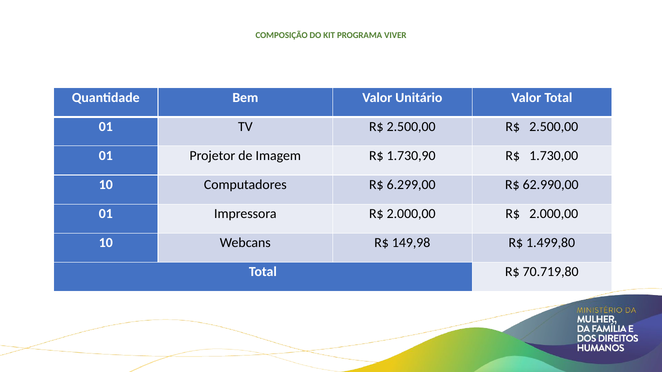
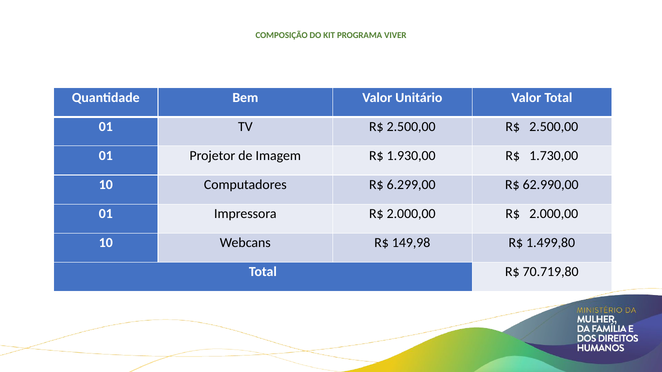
1.730,90: 1.730,90 -> 1.930,00
